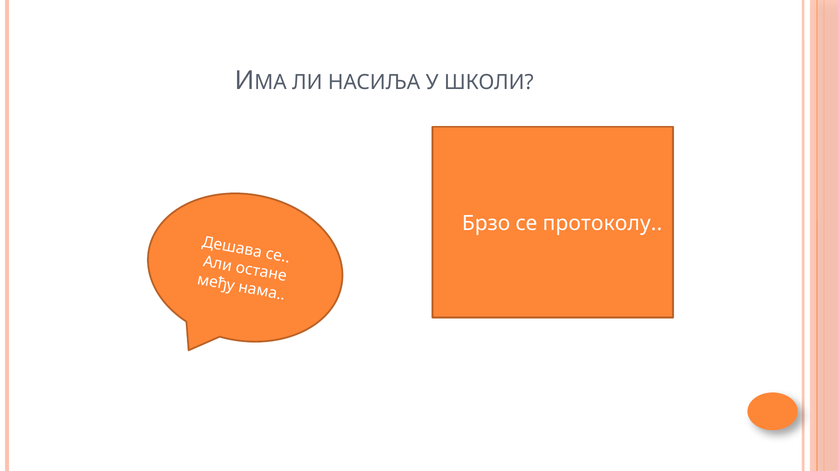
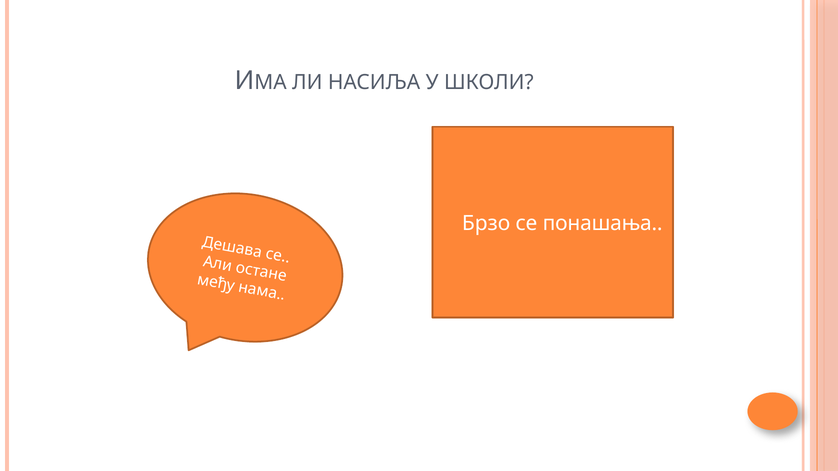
протоколу: протоколу -> понашања
